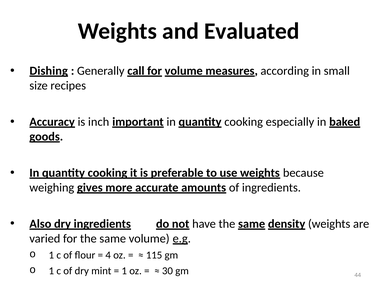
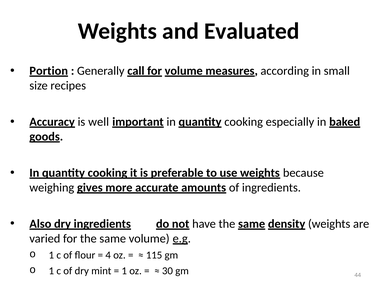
Dishing: Dishing -> Portion
inch: inch -> well
